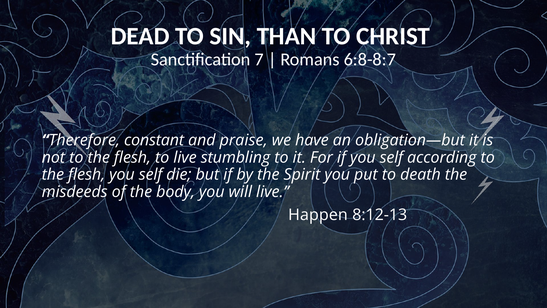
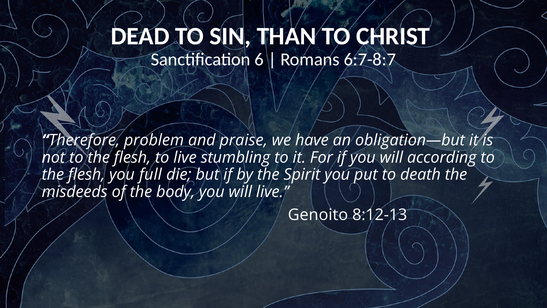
7: 7 -> 6
6:8-8:7: 6:8-8:7 -> 6:7-8:7
constant: constant -> problem
if you self: self -> will
flesh you self: self -> full
Happen: Happen -> Genoito
